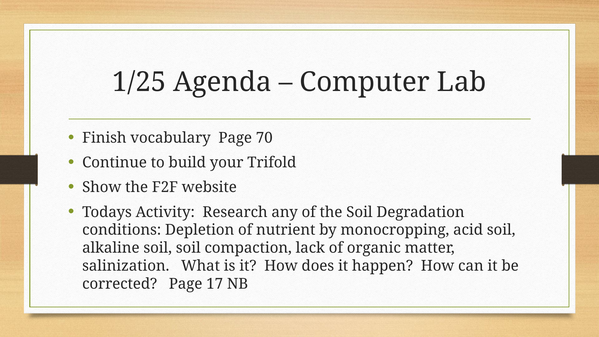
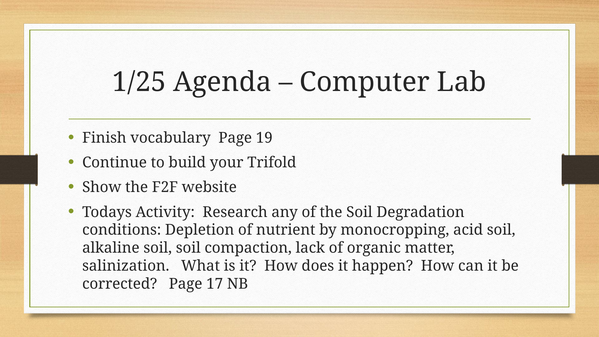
70: 70 -> 19
